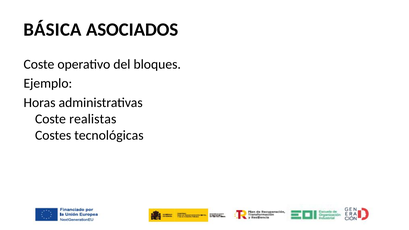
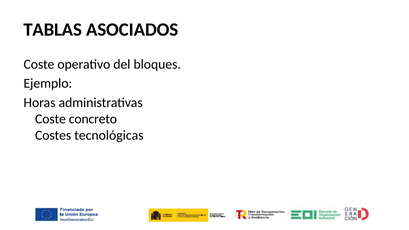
BÁSICA: BÁSICA -> TABLAS
realistas: realistas -> concreto
